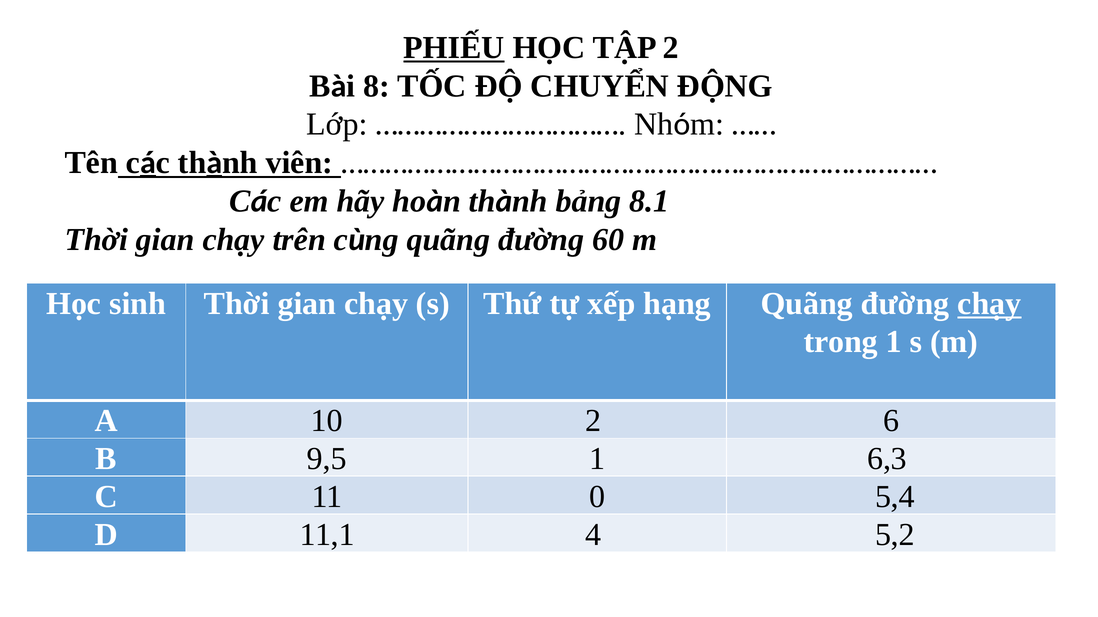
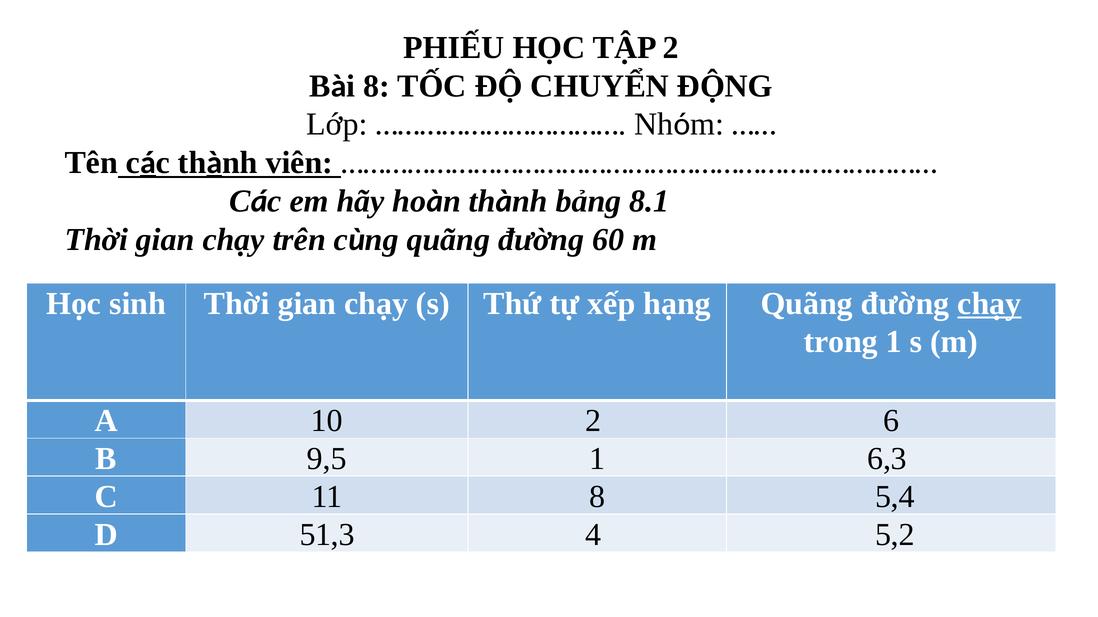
PHIẾU underline: present -> none
11 0: 0 -> 8
11,1: 11,1 -> 51,3
